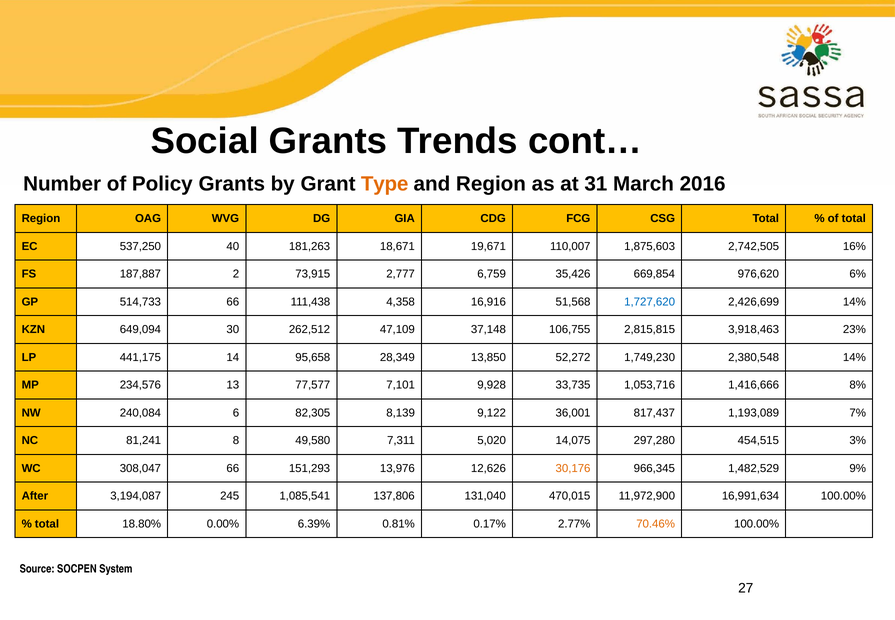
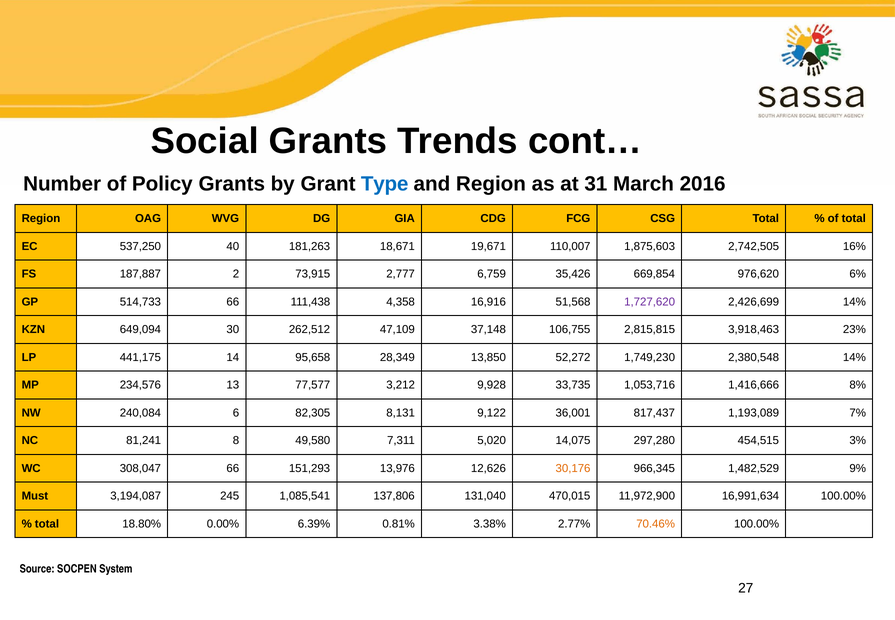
Type colour: orange -> blue
1,727,620 colour: blue -> purple
7,101: 7,101 -> 3,212
8,139: 8,139 -> 8,131
After: After -> Must
0.17%: 0.17% -> 3.38%
